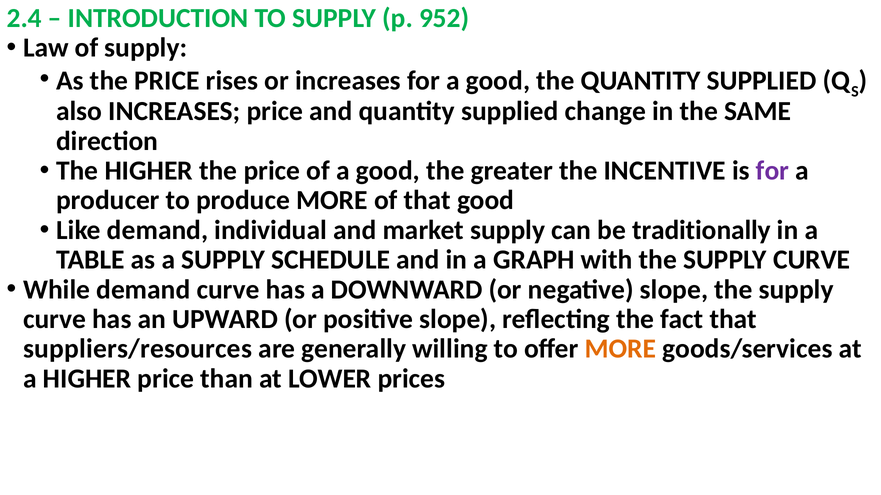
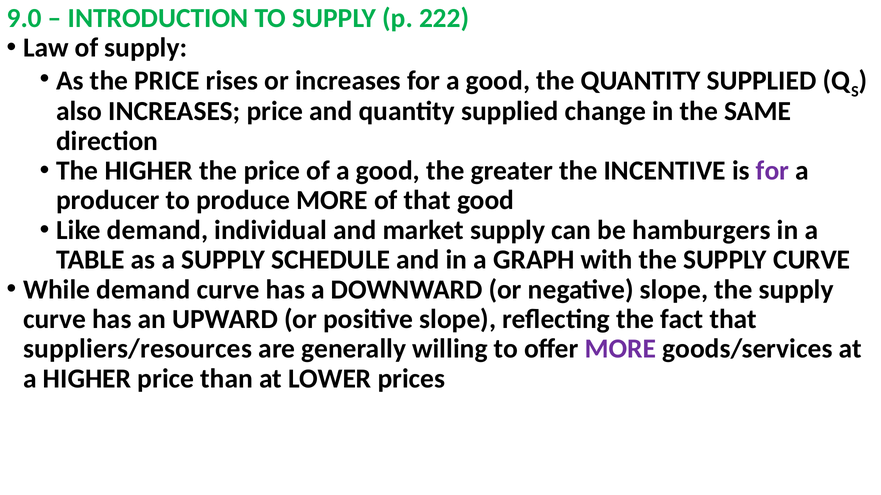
2.4: 2.4 -> 9.0
952: 952 -> 222
traditionally: traditionally -> hamburgers
MORE at (620, 349) colour: orange -> purple
